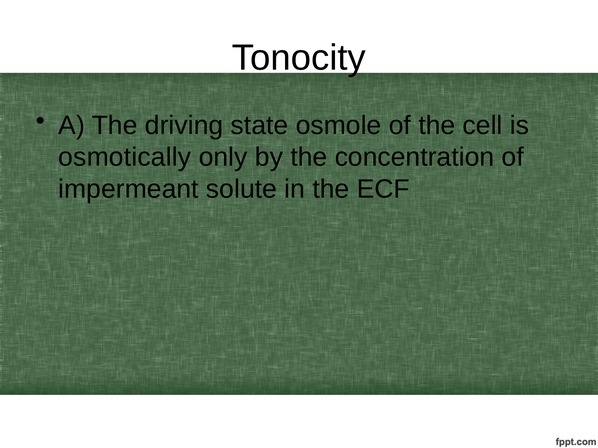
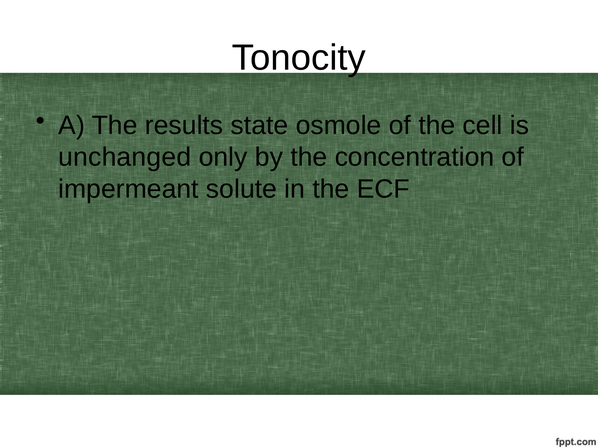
driving: driving -> results
osmotically: osmotically -> unchanged
